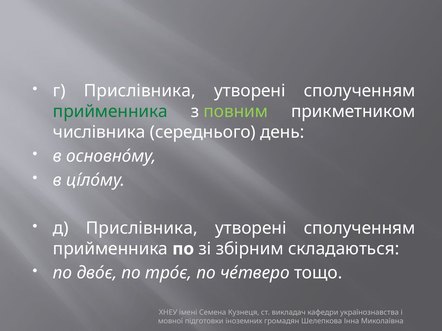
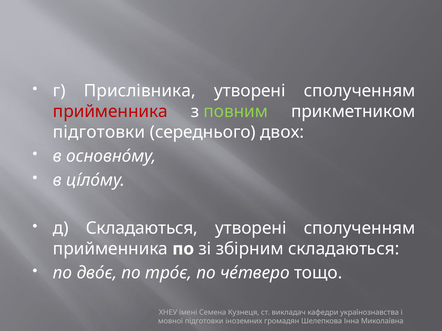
прийменника at (110, 112) colour: green -> red
числівника at (99, 132): числівника -> підготовки
день: день -> двох
д Прислівника: Прислівника -> Складаються
